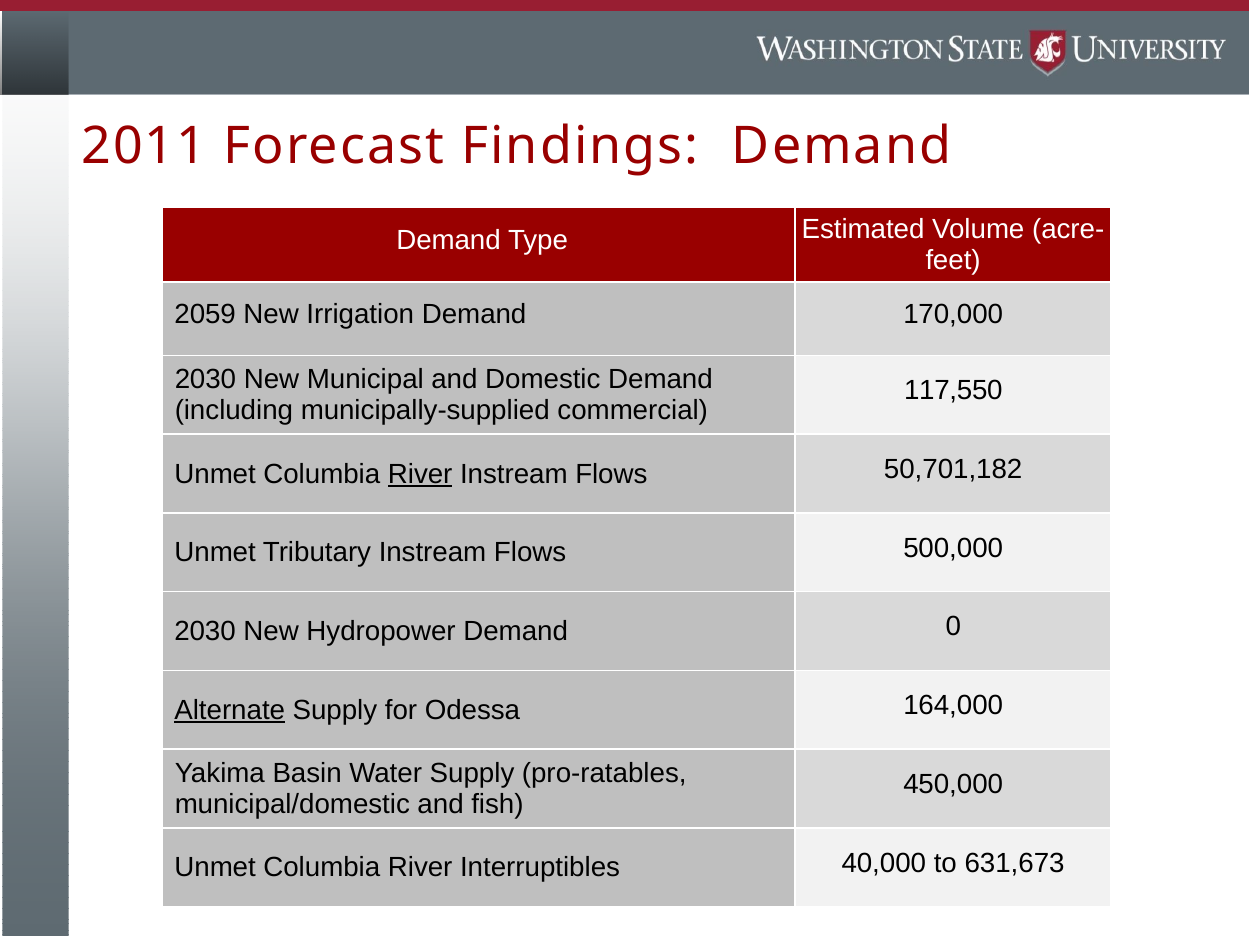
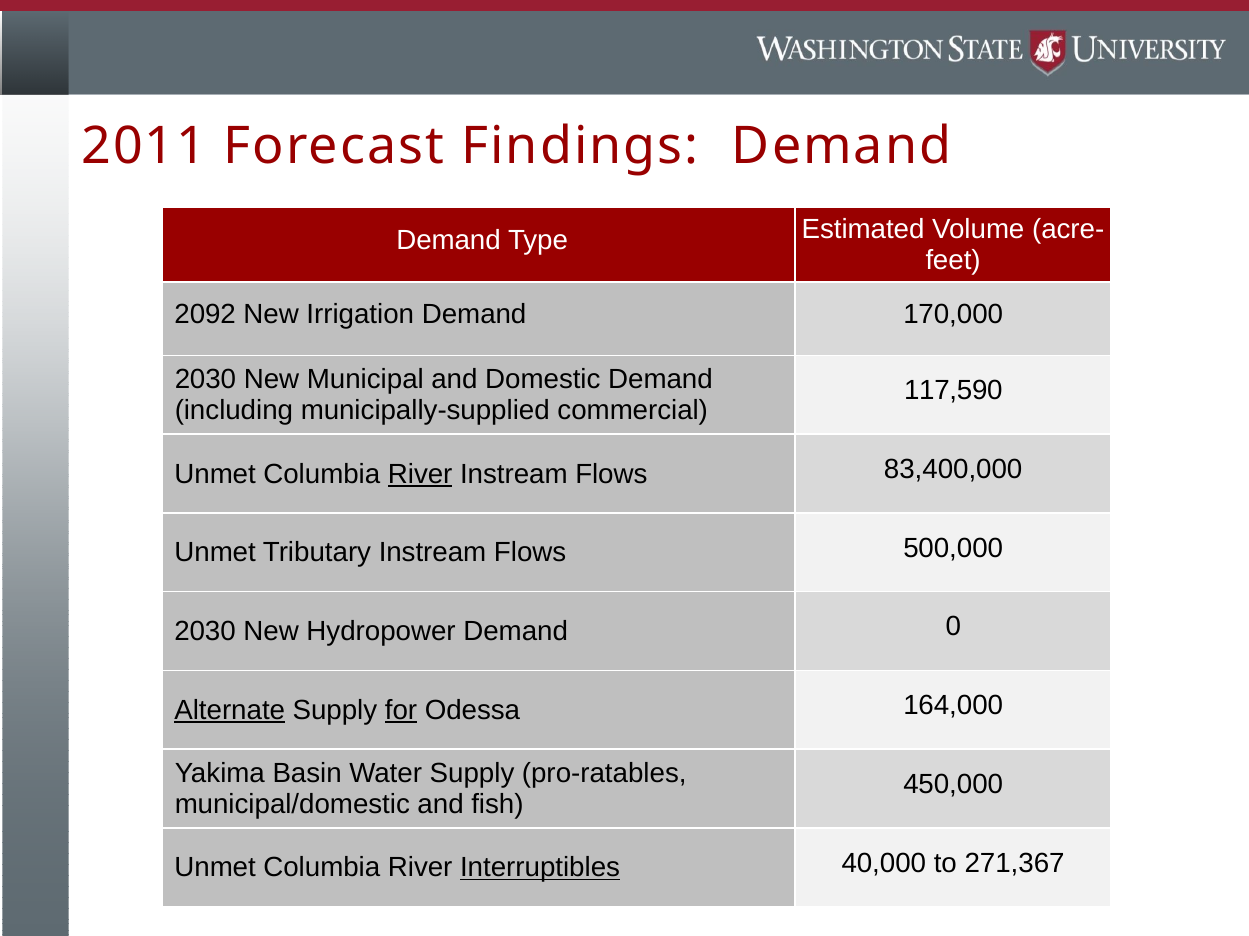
2059: 2059 -> 2092
117,550: 117,550 -> 117,590
50,701,182: 50,701,182 -> 83,400,000
for underline: none -> present
Interruptibles underline: none -> present
631,673: 631,673 -> 271,367
